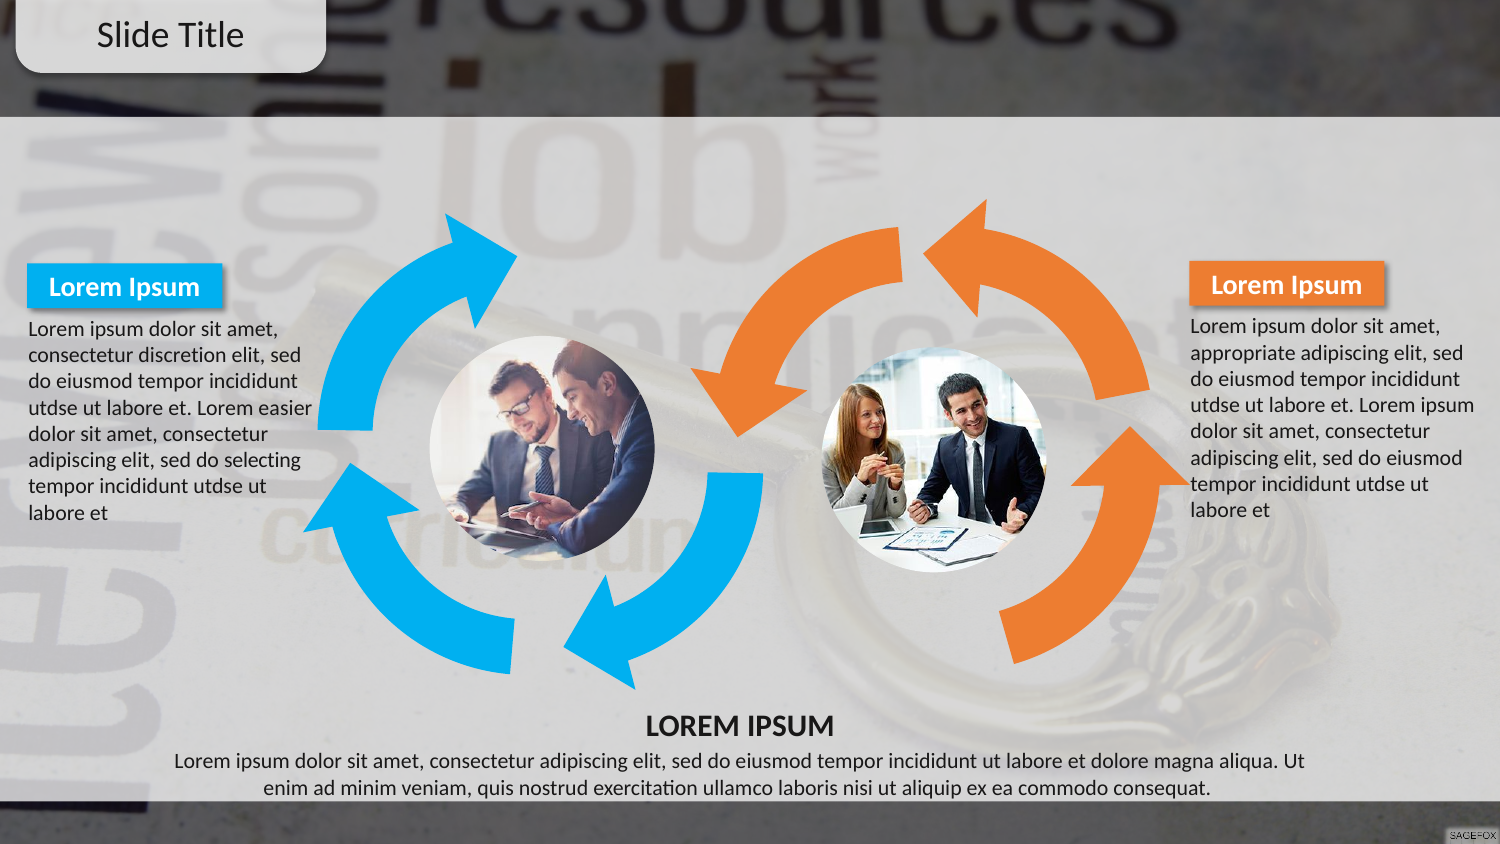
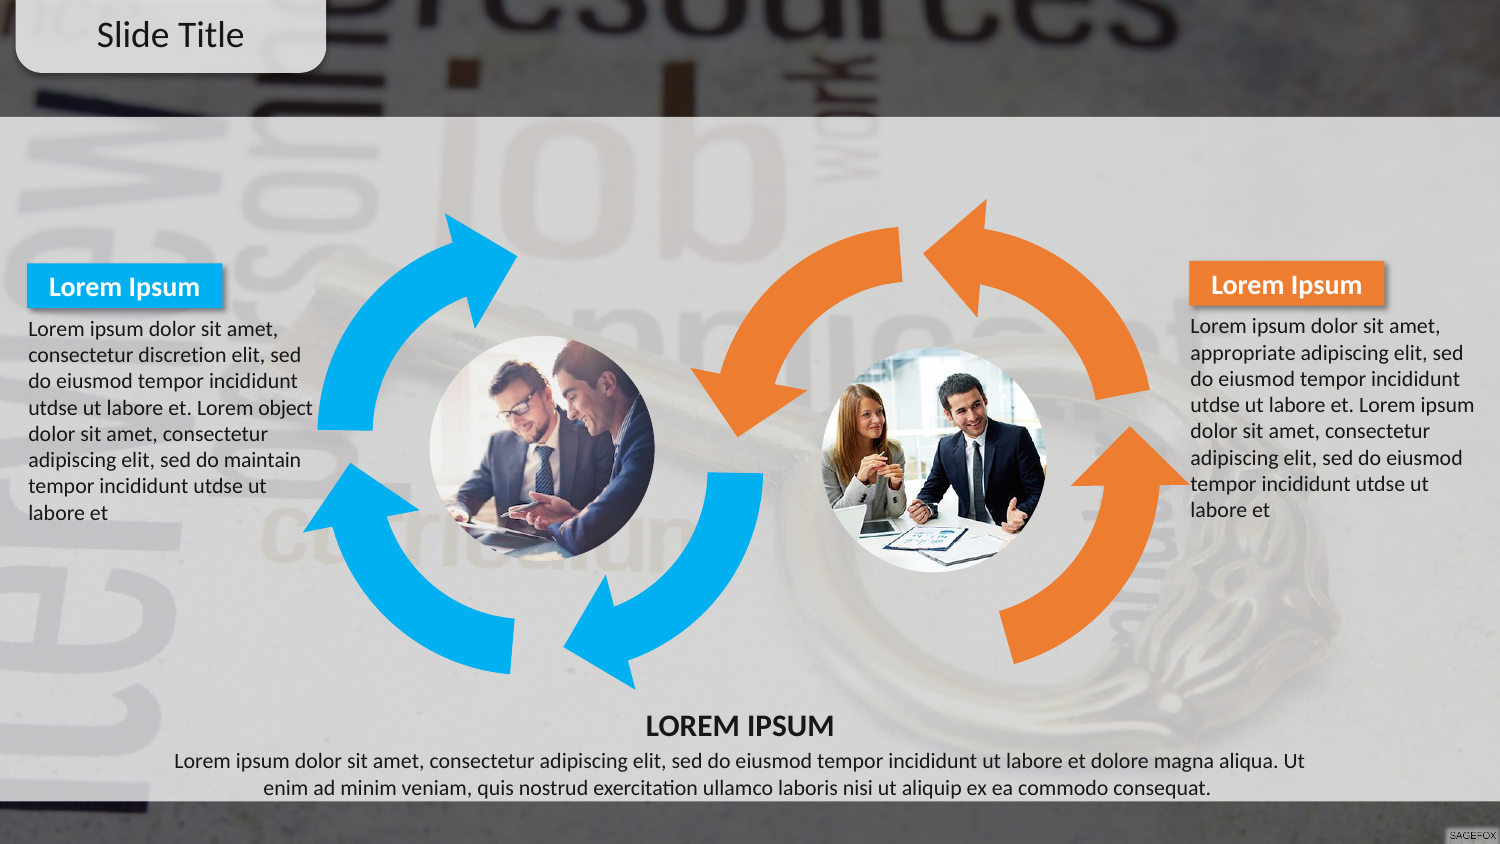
easier: easier -> object
selecting: selecting -> maintain
